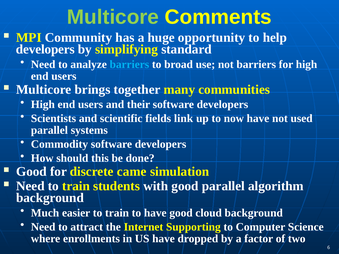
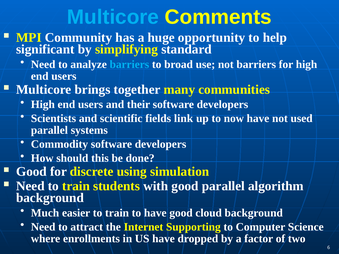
Multicore at (113, 17) colour: light green -> light blue
developers at (45, 49): developers -> significant
came: came -> using
